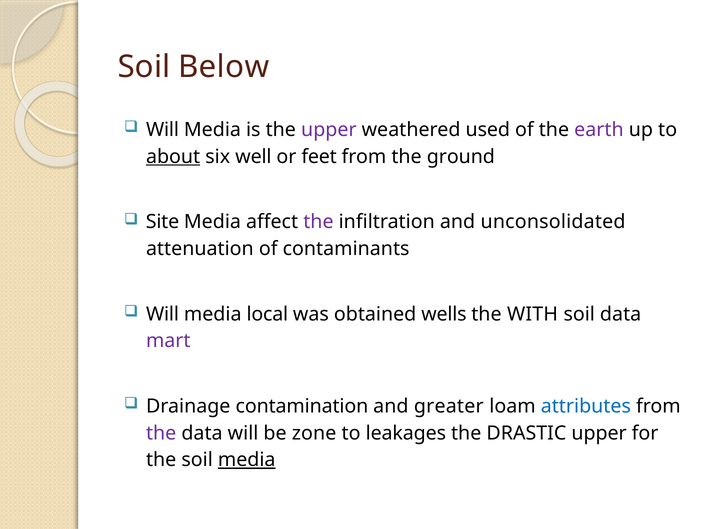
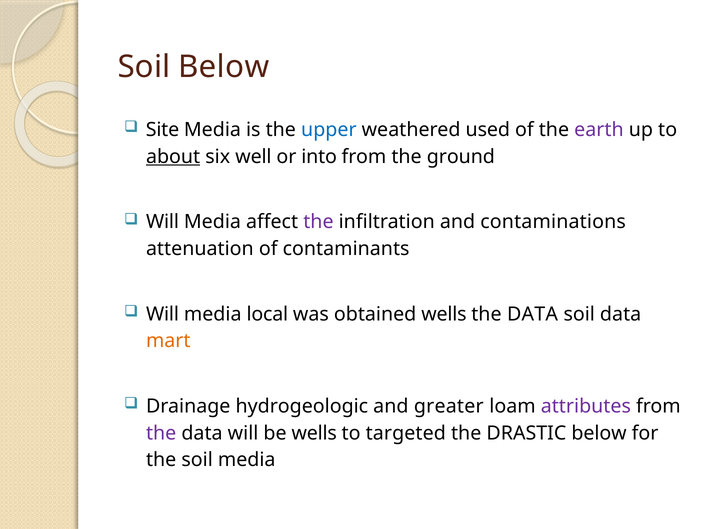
Will at (162, 130): Will -> Site
upper at (329, 130) colour: purple -> blue
feet: feet -> into
Site at (163, 222): Site -> Will
unconsolidated: unconsolidated -> contaminations
WITH at (532, 314): WITH -> DATA
mart colour: purple -> orange
contamination: contamination -> hydrogeologic
attributes colour: blue -> purple
be zone: zone -> wells
leakages: leakages -> targeted
DRASTIC upper: upper -> below
media at (247, 460) underline: present -> none
